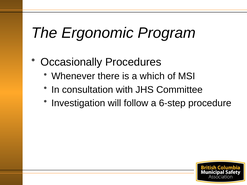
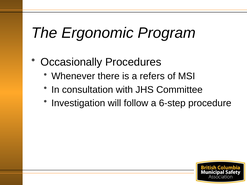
which: which -> refers
